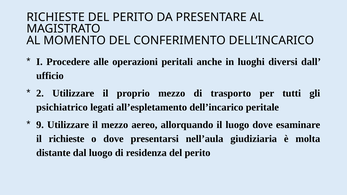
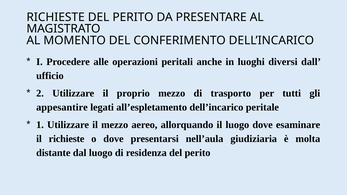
psichiatrico: psichiatrico -> appesantire
9: 9 -> 1
